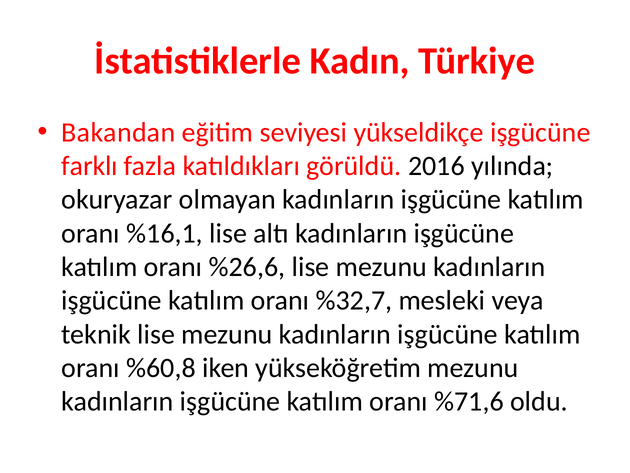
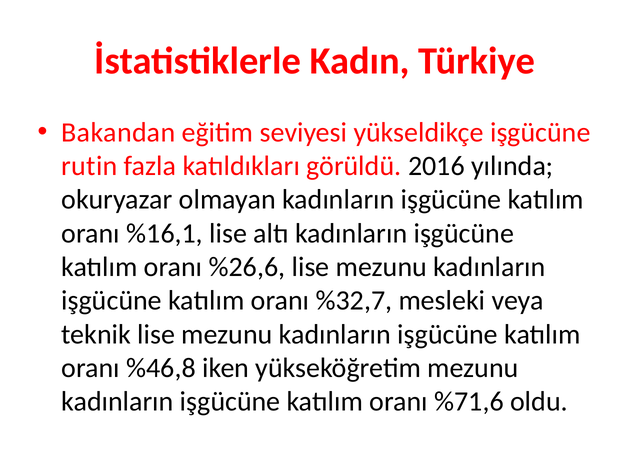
farklı: farklı -> rutin
%60,8: %60,8 -> %46,8
